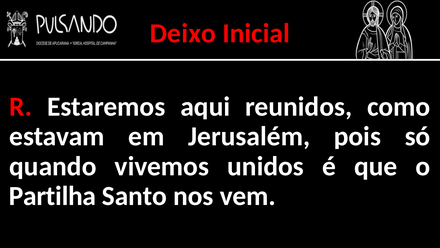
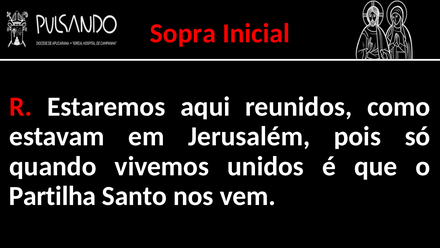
Deixo: Deixo -> Sopra
